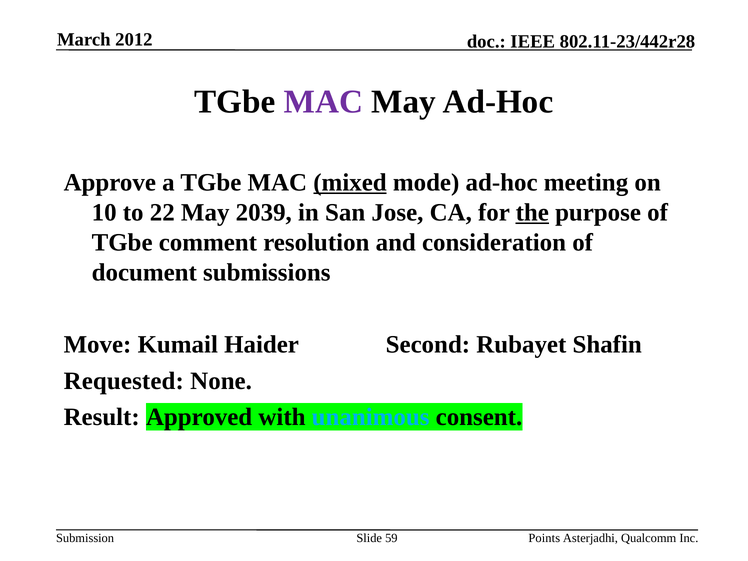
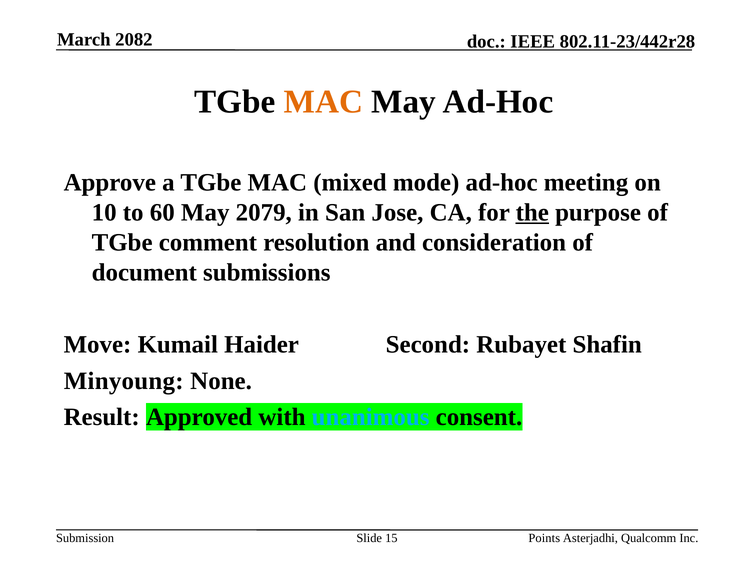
2012: 2012 -> 2082
MAC at (323, 102) colour: purple -> orange
mixed underline: present -> none
22: 22 -> 60
2039: 2039 -> 2079
Requested: Requested -> Minyoung
59: 59 -> 15
